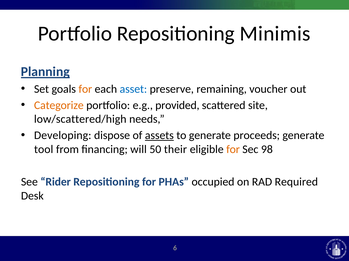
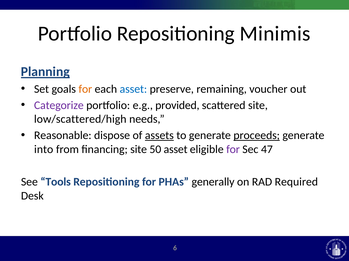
Categorize colour: orange -> purple
Developing: Developing -> Reasonable
proceeds underline: none -> present
tool: tool -> into
financing will: will -> site
50 their: their -> asset
for at (233, 150) colour: orange -> purple
98: 98 -> 47
Rider: Rider -> Tools
occupied: occupied -> generally
